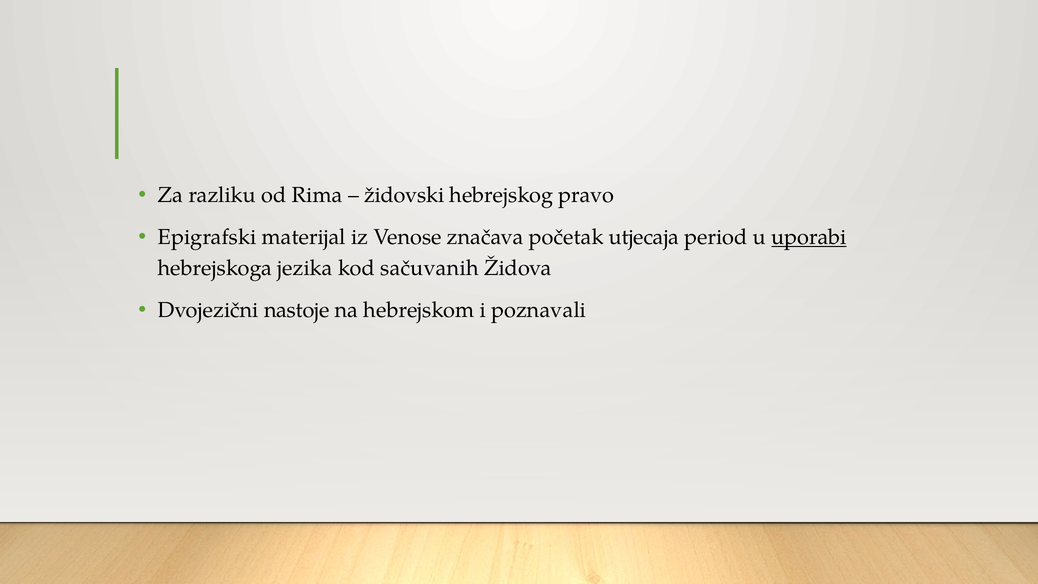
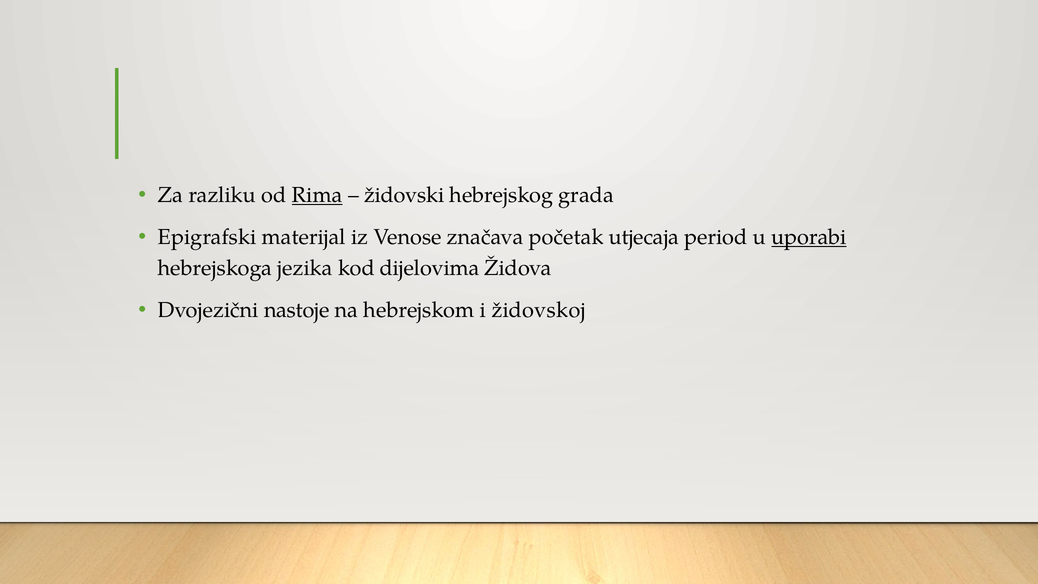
Rima underline: none -> present
pravo: pravo -> grada
sačuvanih: sačuvanih -> dijelovima
poznavali: poznavali -> židovskoj
